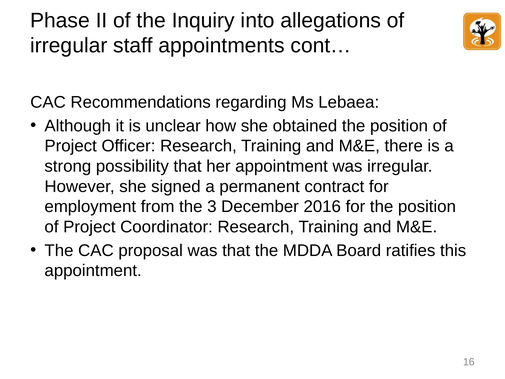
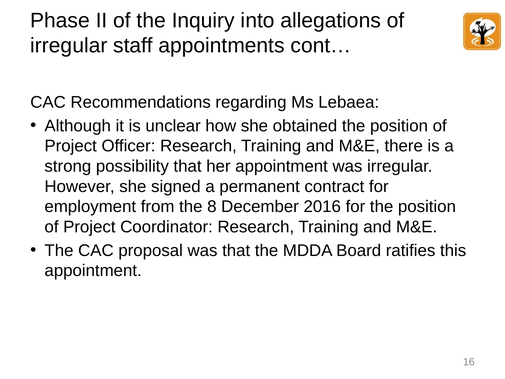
3: 3 -> 8
